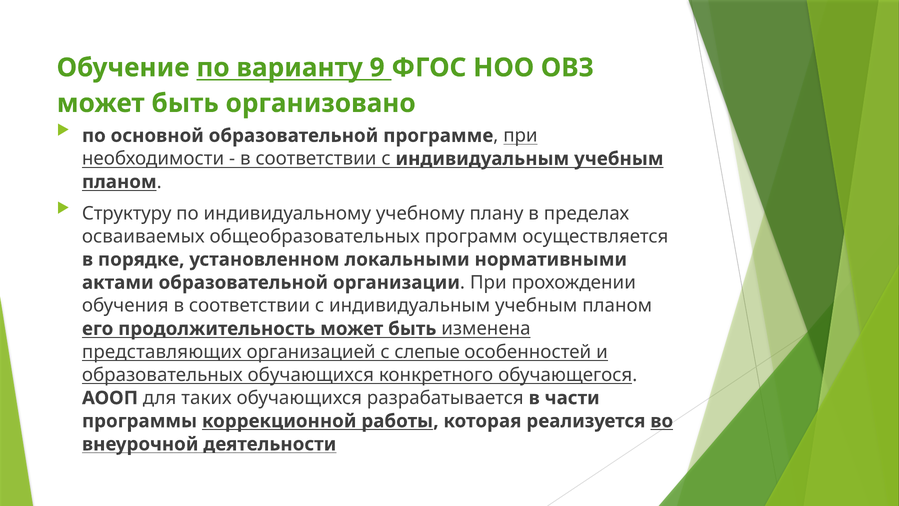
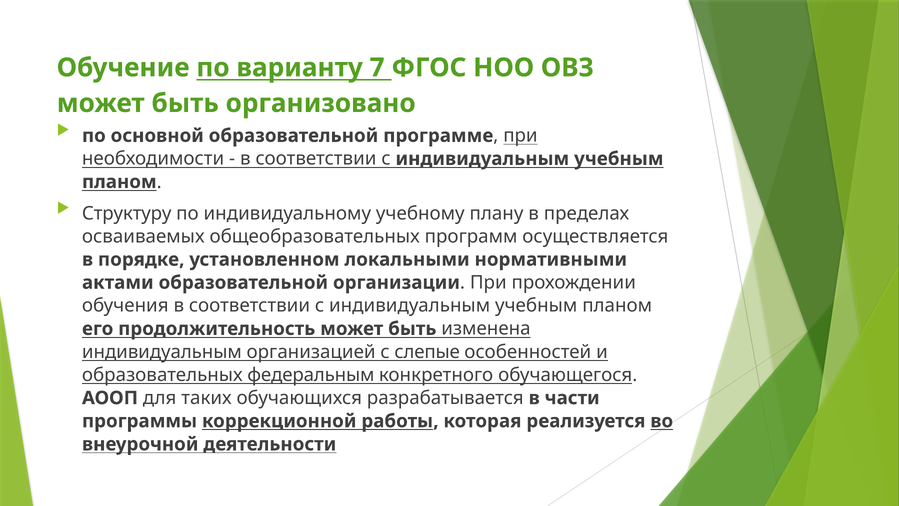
9: 9 -> 7
представляющих at (162, 352): представляющих -> индивидуальным
образовательных обучающихся: обучающихся -> федеральным
